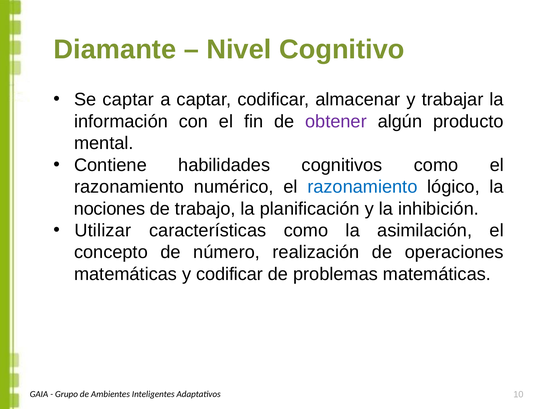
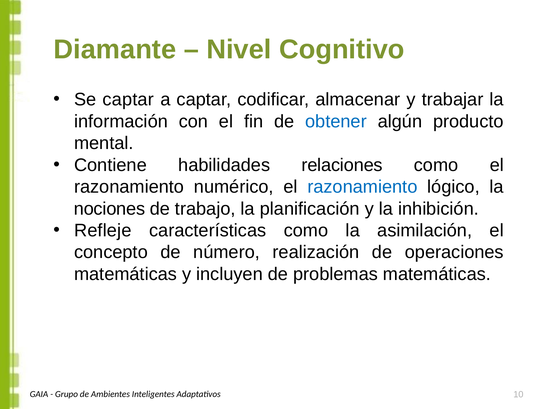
obtener colour: purple -> blue
cognitivos: cognitivos -> relaciones
Utilizar: Utilizar -> Refleje
y codificar: codificar -> incluyen
